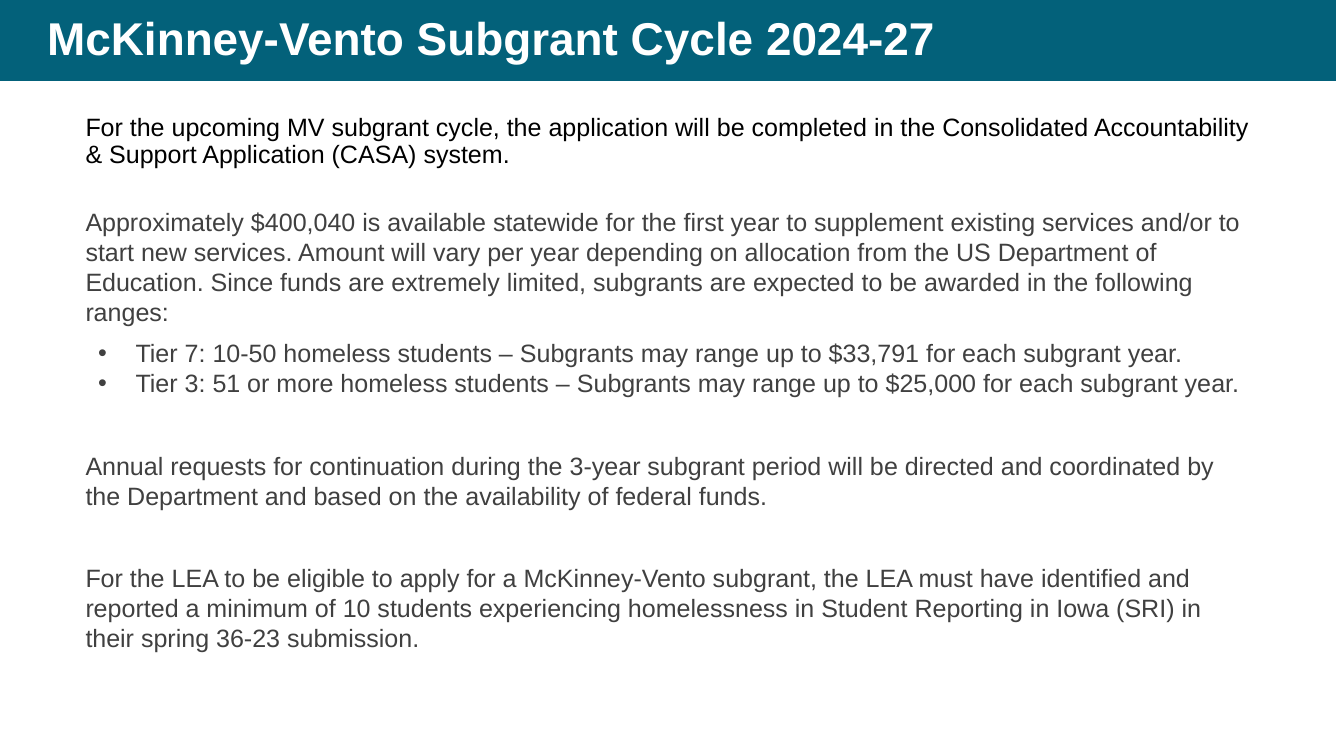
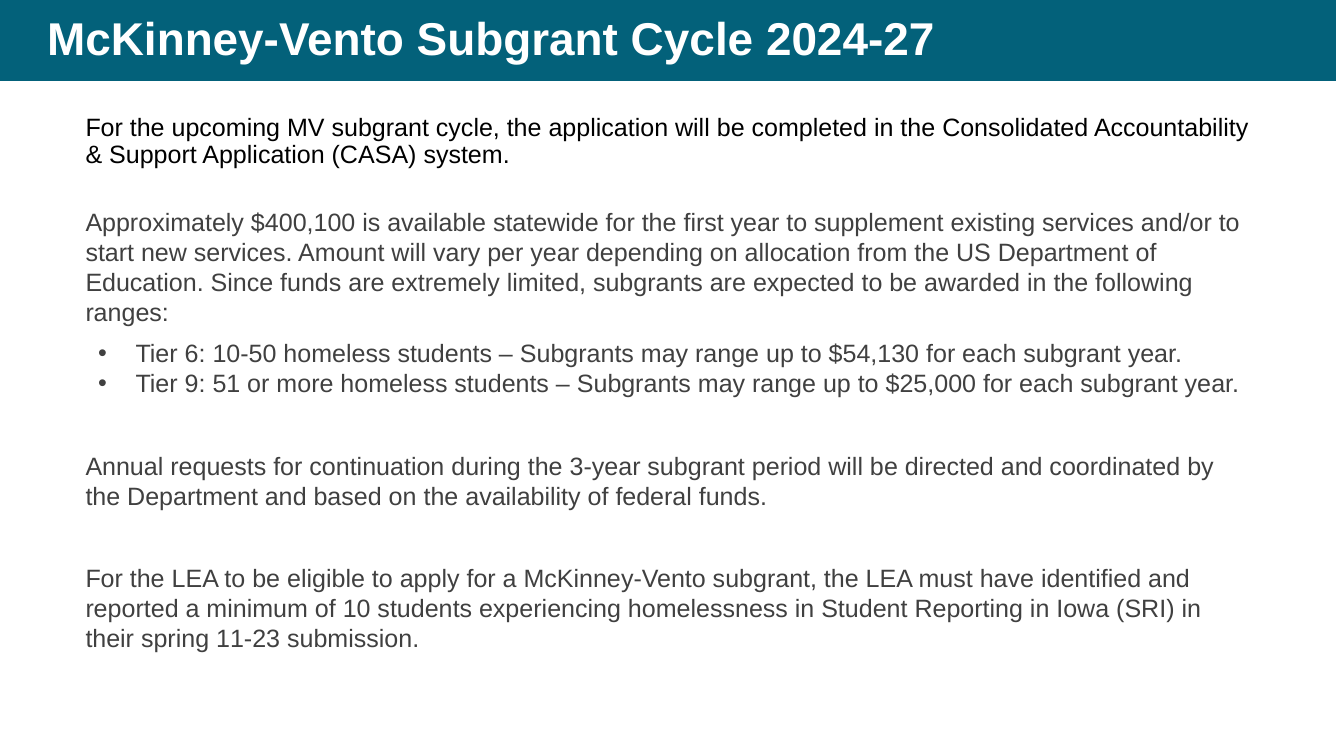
$400,040: $400,040 -> $400,100
7: 7 -> 6
$33,791: $33,791 -> $54,130
3: 3 -> 9
36-23: 36-23 -> 11-23
